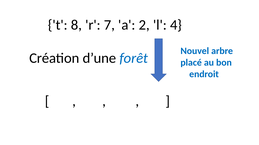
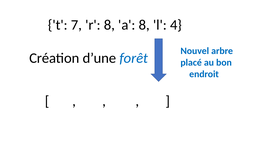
8: 8 -> 7
r 7: 7 -> 8
a 2: 2 -> 8
